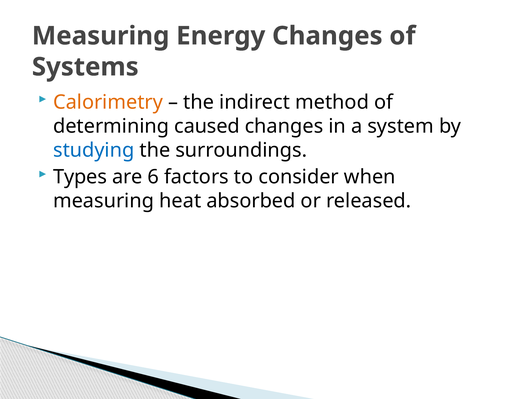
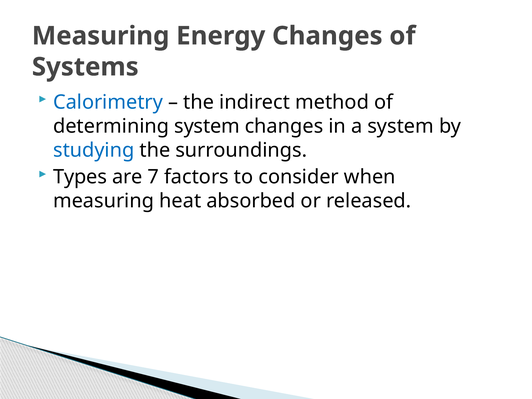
Calorimetry colour: orange -> blue
determining caused: caused -> system
6: 6 -> 7
